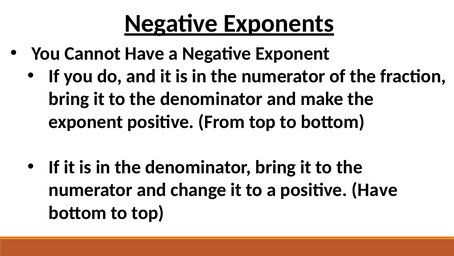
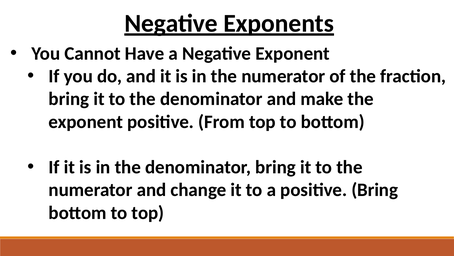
positive Have: Have -> Bring
